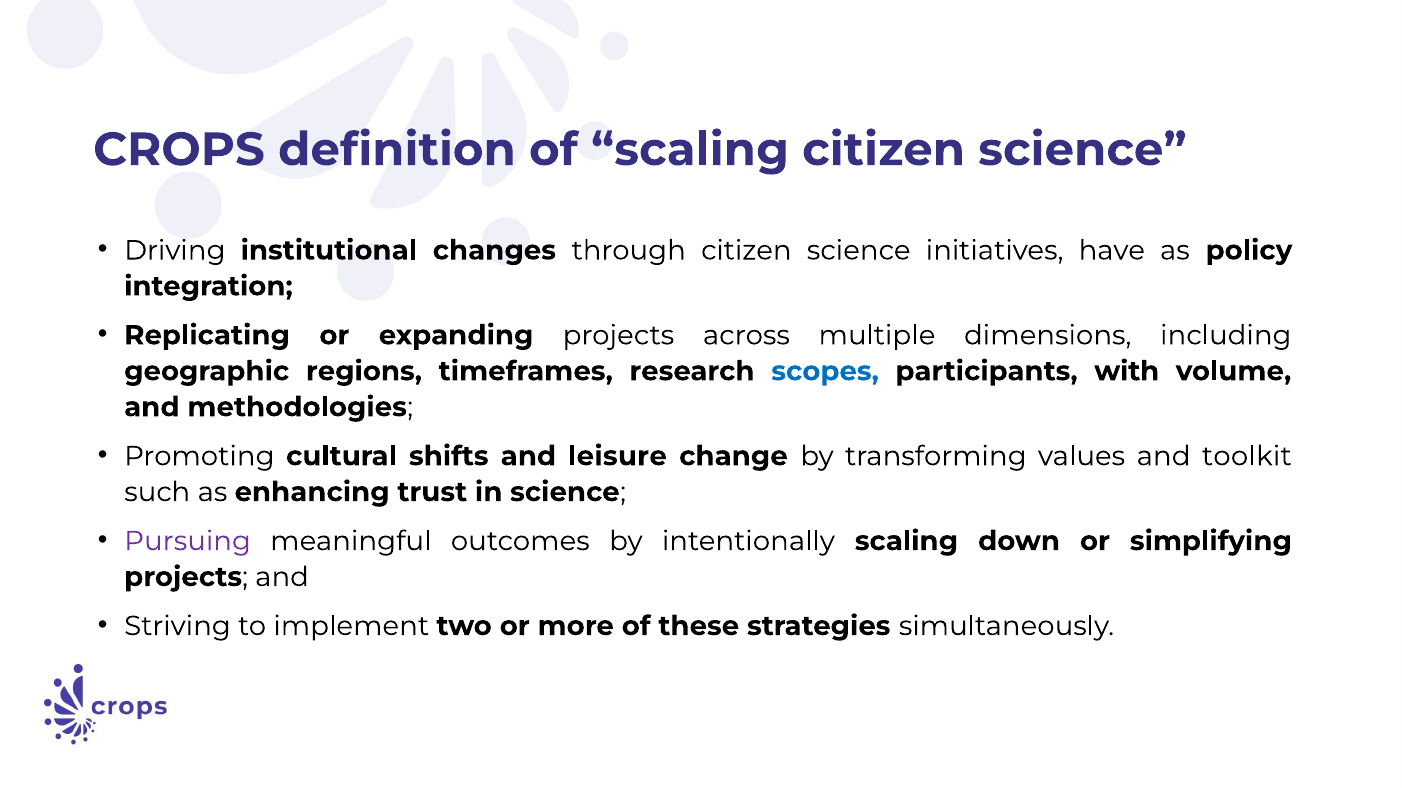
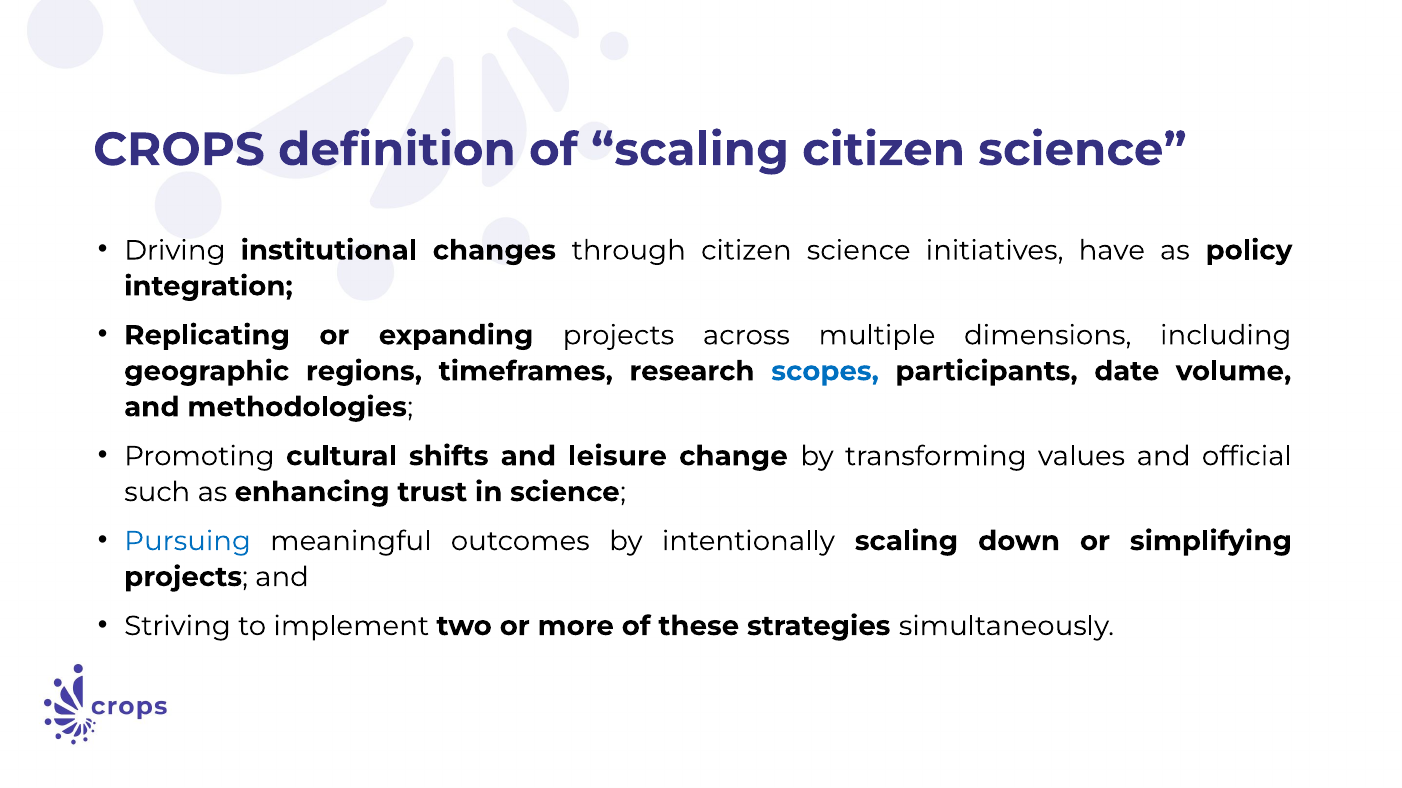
with: with -> date
toolkit: toolkit -> official
Pursuing colour: purple -> blue
